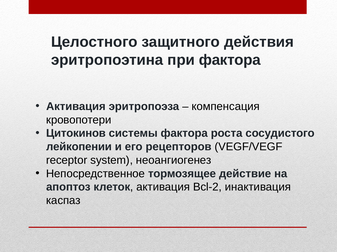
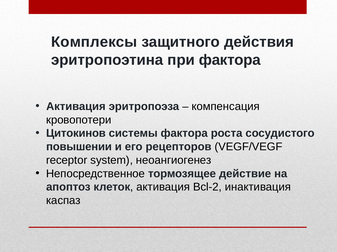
Целостного: Целостного -> Комплексы
лейкопении: лейкопении -> повышении
